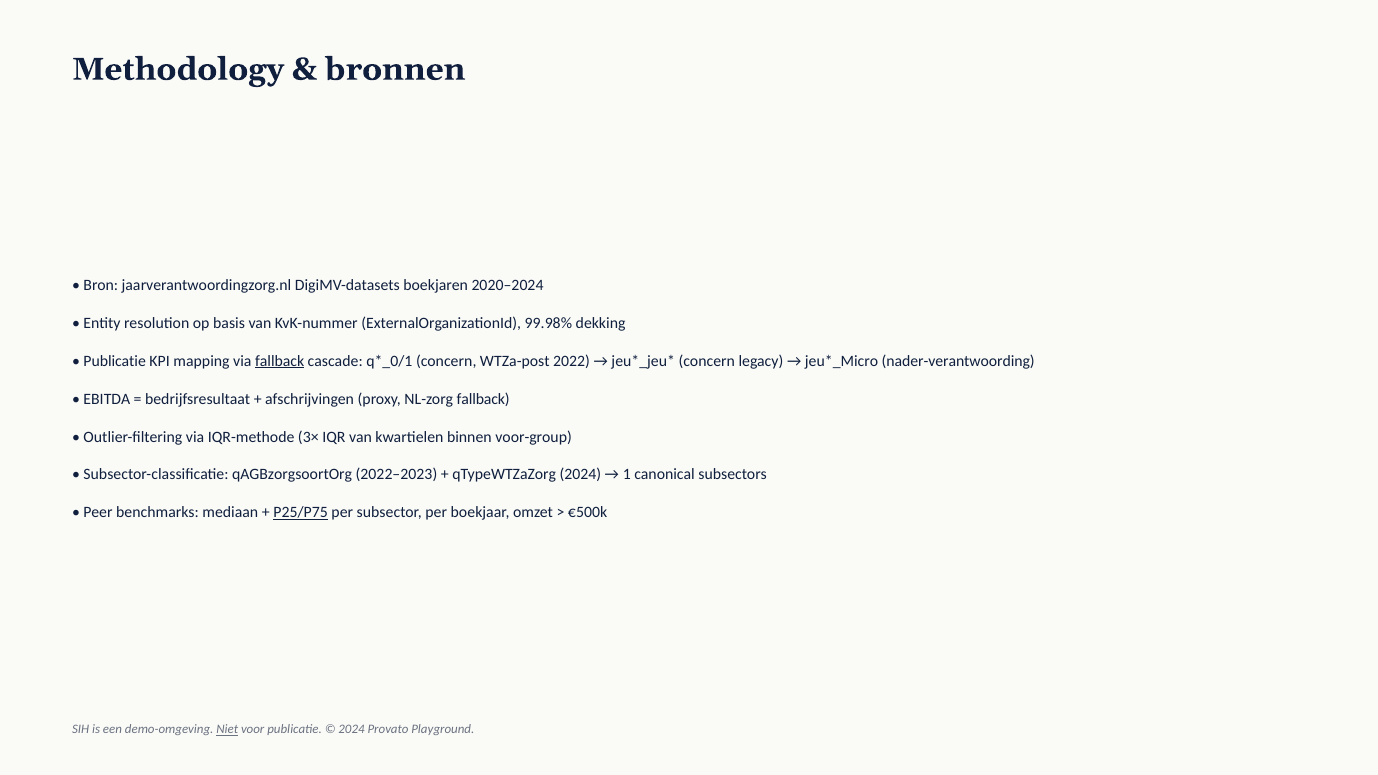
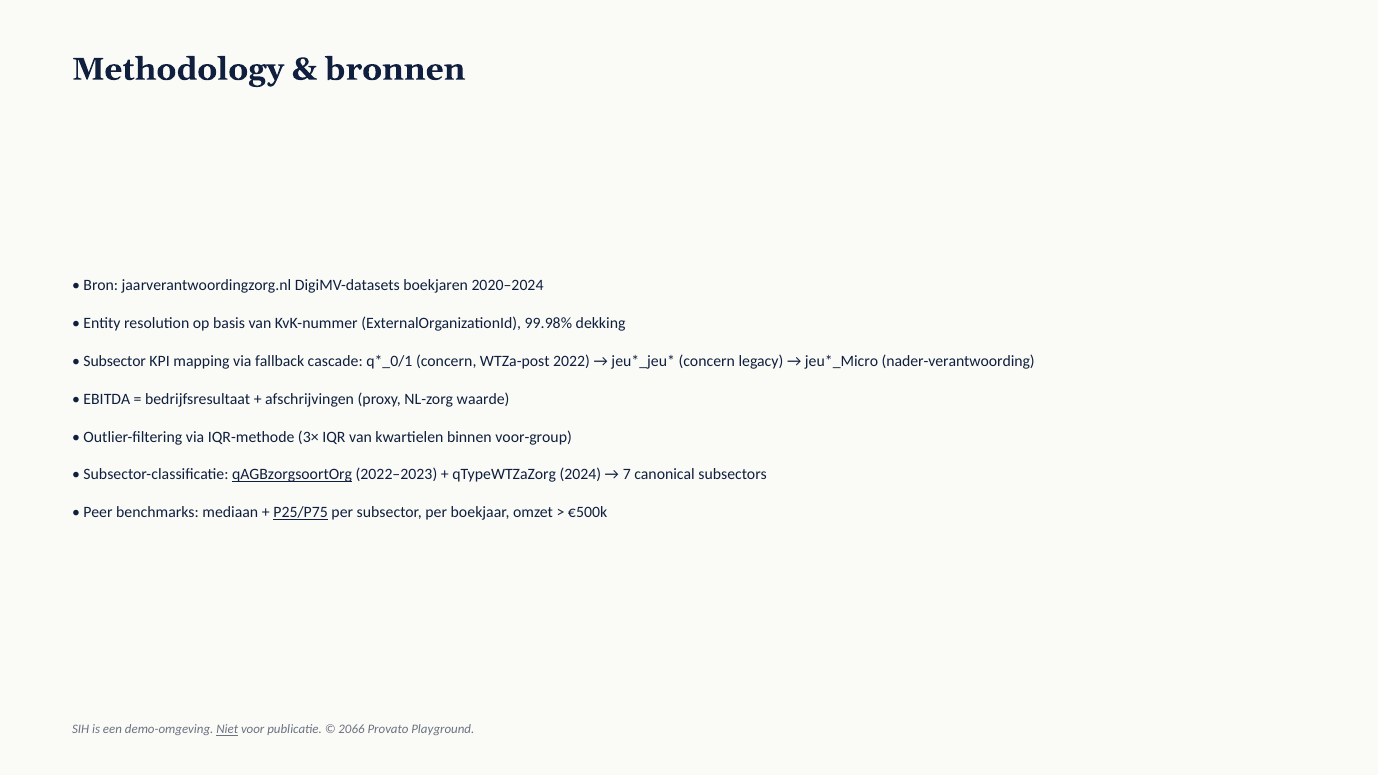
Publicatie at (115, 361): Publicatie -> Subsector
fallback at (280, 361) underline: present -> none
NL-zorg fallback: fallback -> waarde
qAGBzorgsoortOrg underline: none -> present
1: 1 -> 7
2024 at (352, 729): 2024 -> 2066
